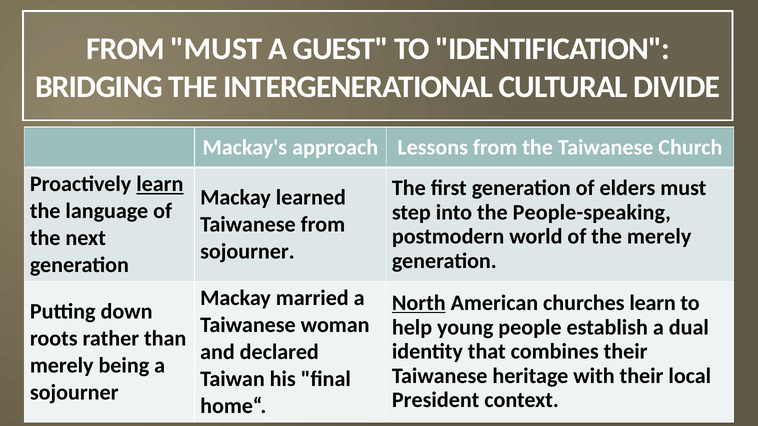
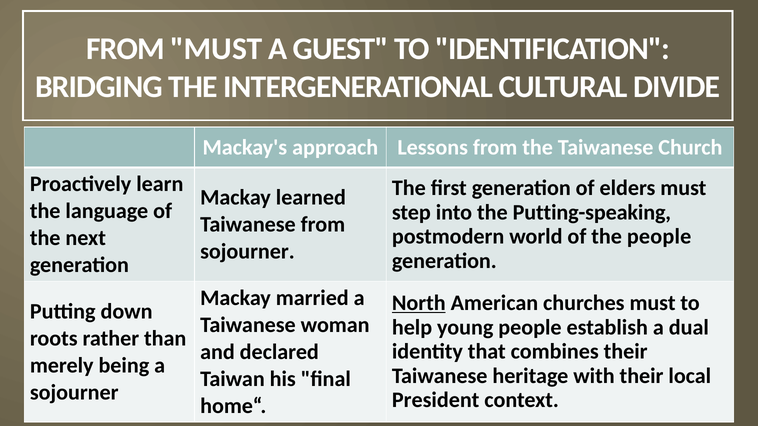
learn at (160, 184) underline: present -> none
People-speaking: People-speaking -> Putting-speaking
the merely: merely -> people
churches learn: learn -> must
